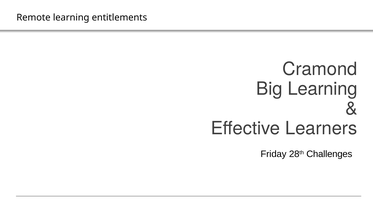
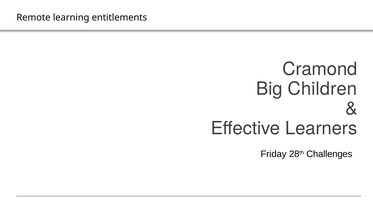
Big Learning: Learning -> Children
